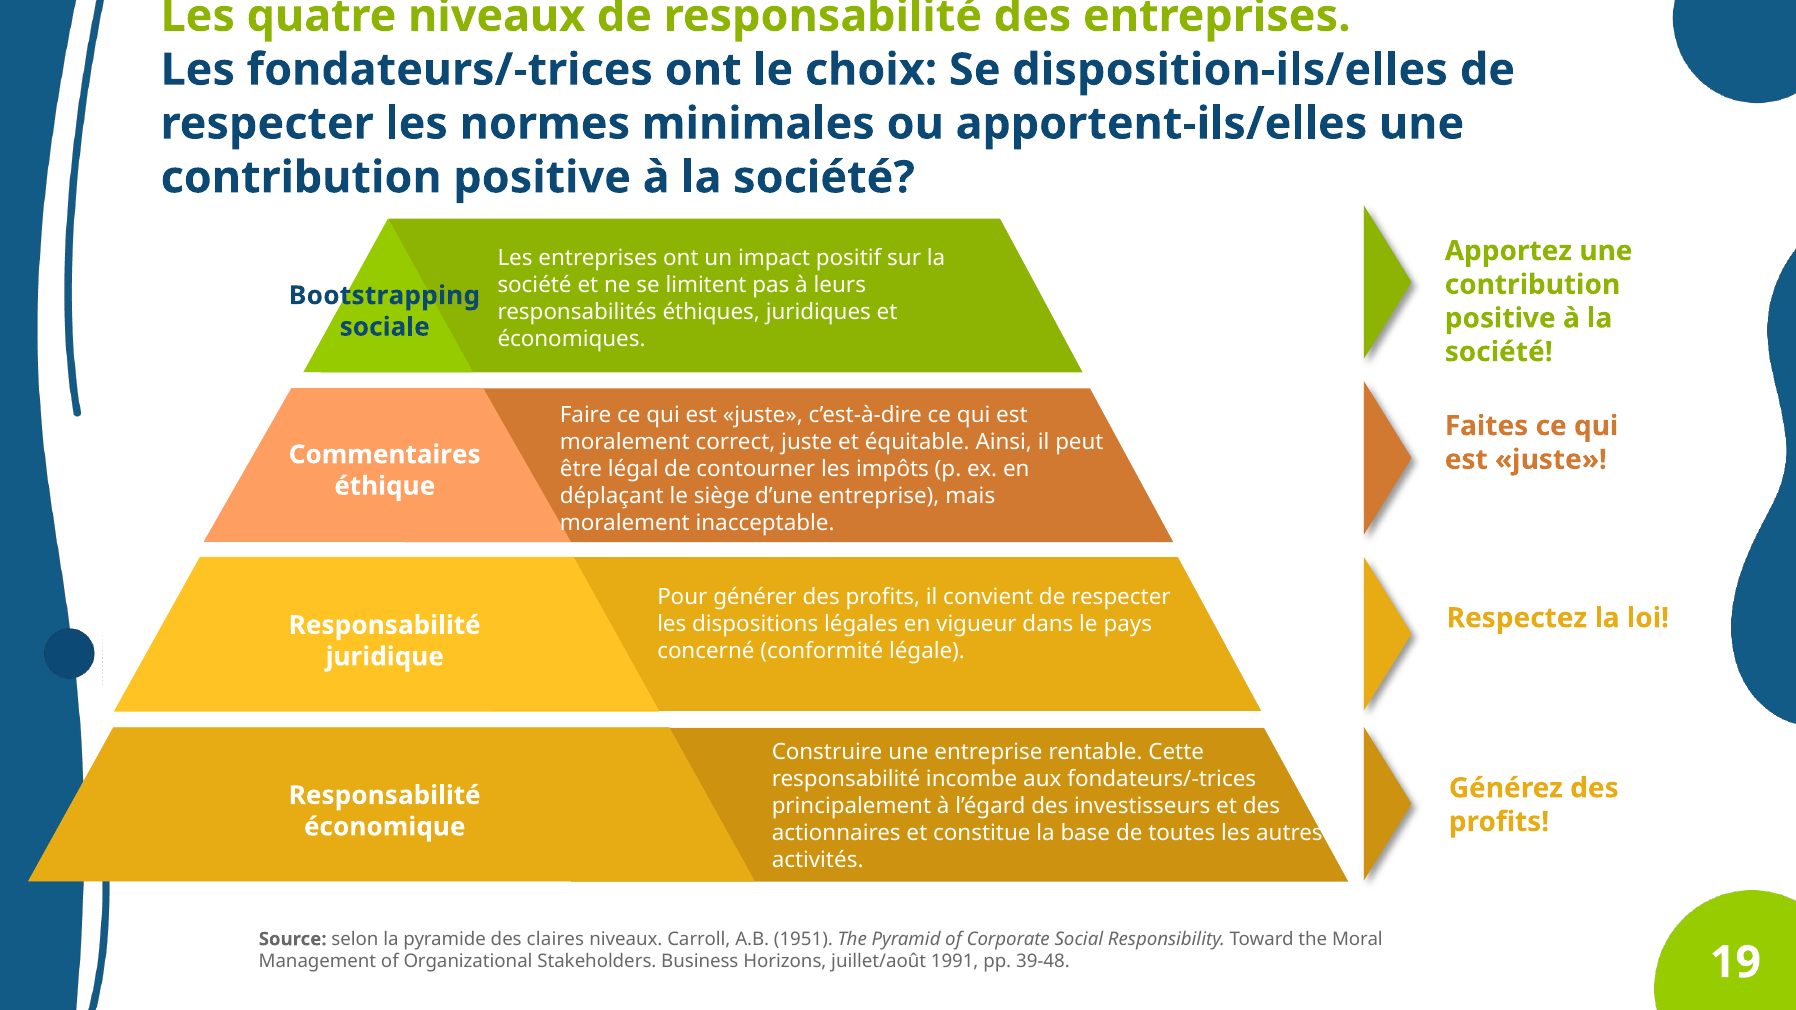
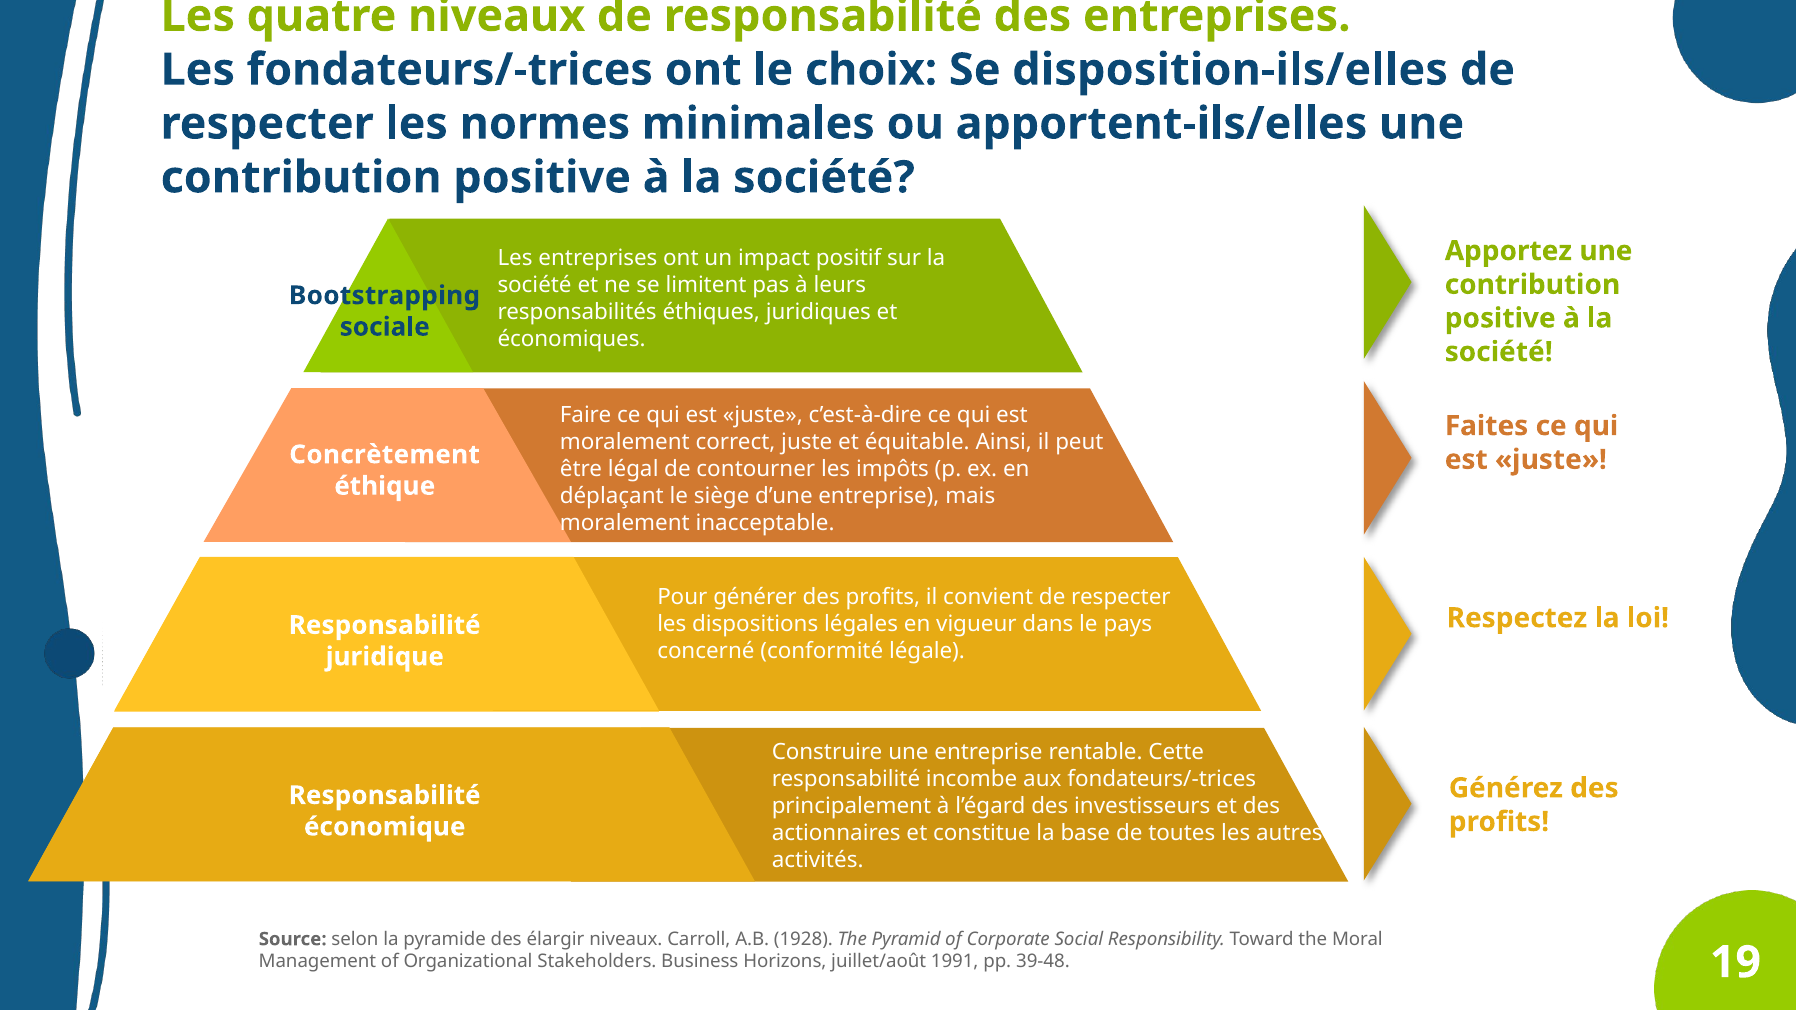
Commentaires: Commentaires -> Concrètement
claires: claires -> élargir
1951: 1951 -> 1928
